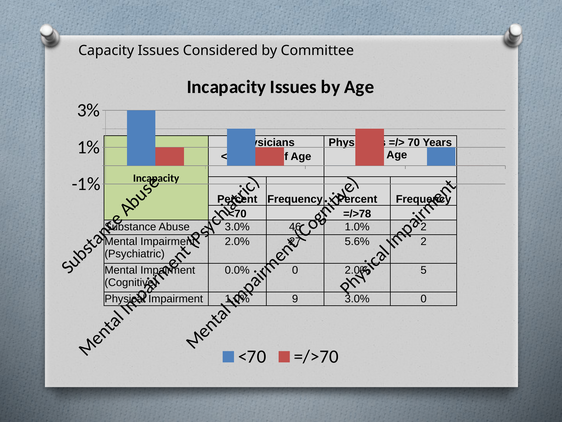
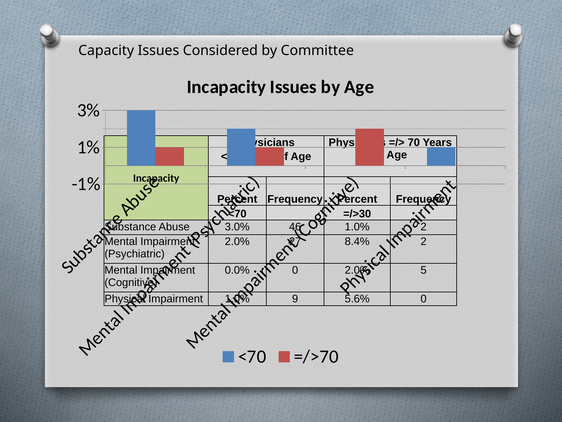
=/>78: =/>78 -> =/>30
5.6%: 5.6% -> 8.4%
9 3.0%: 3.0% -> 5.6%
